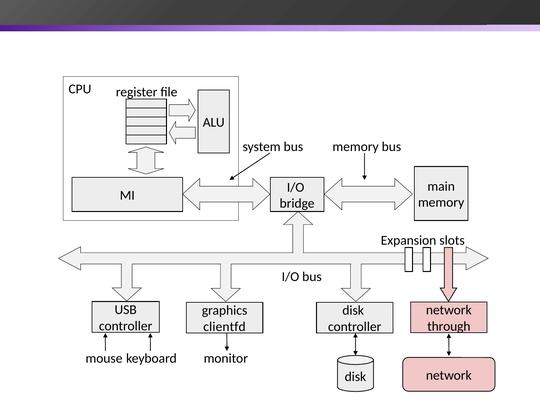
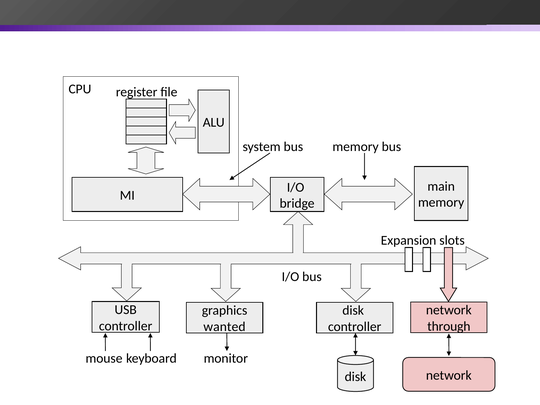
clientfd: clientfd -> wanted
